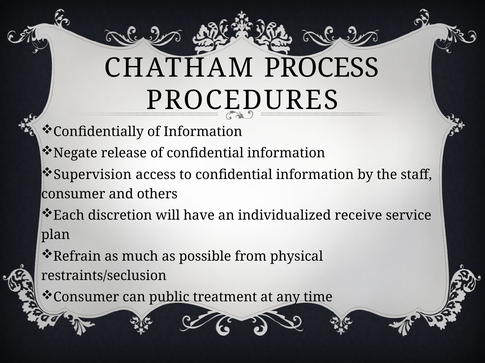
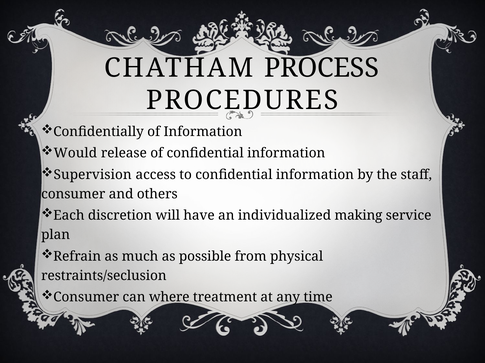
Negate: Negate -> Would
receive: receive -> making
public: public -> where
